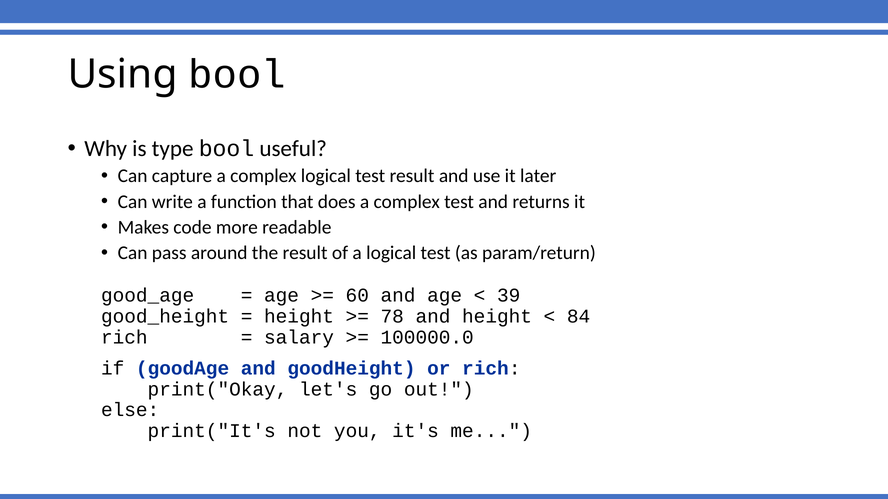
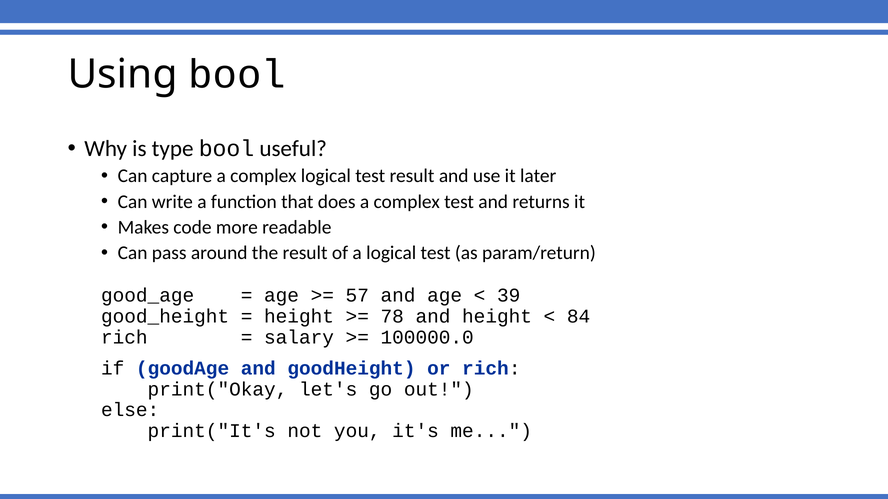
60: 60 -> 57
